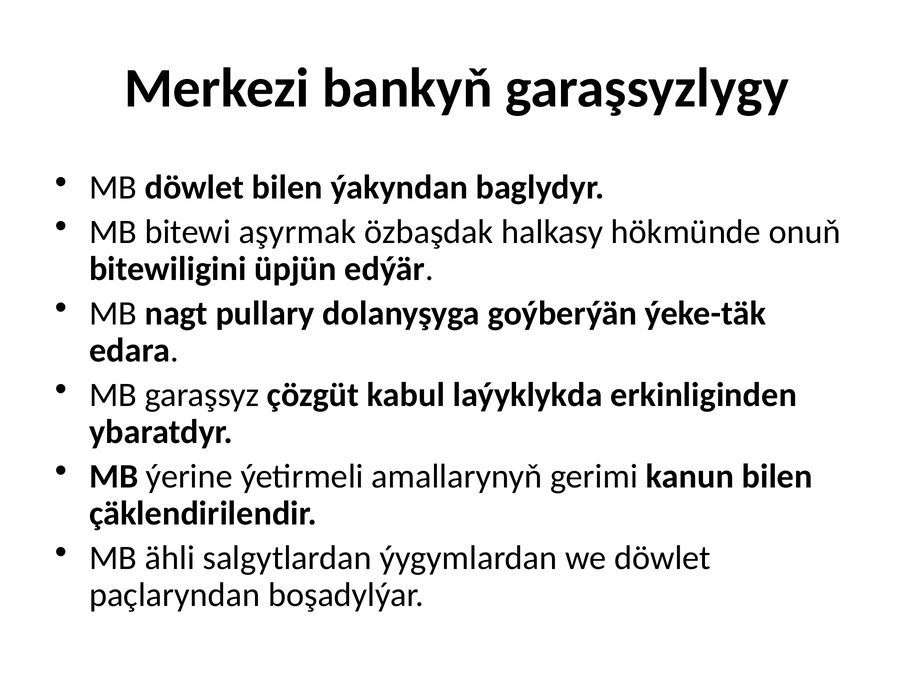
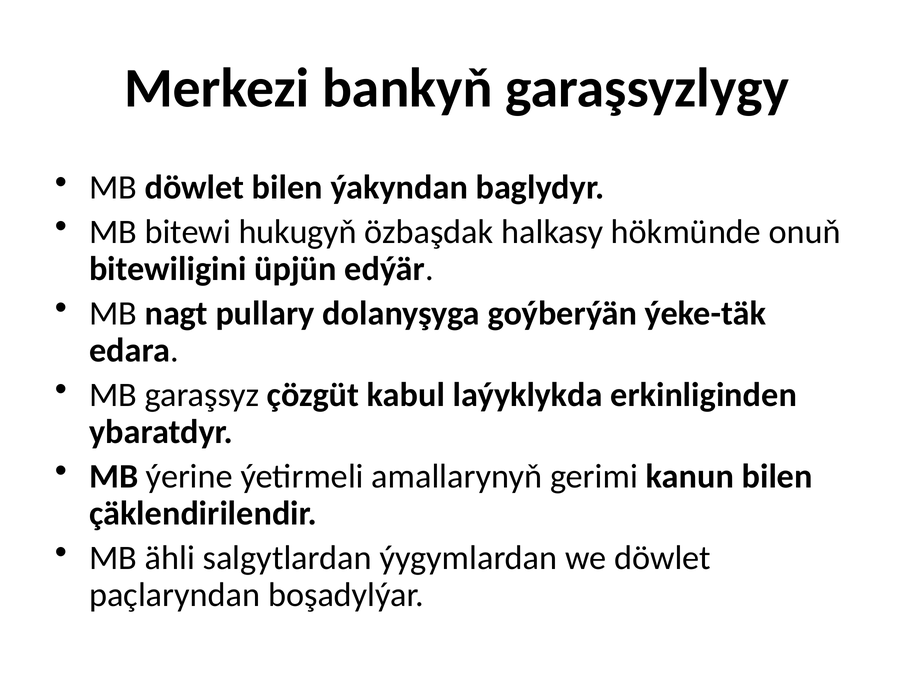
aşyrmak: aşyrmak -> hukugyň
